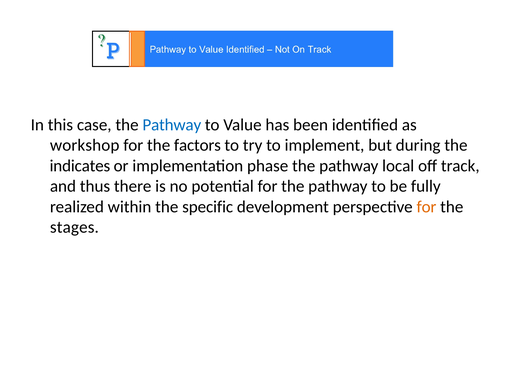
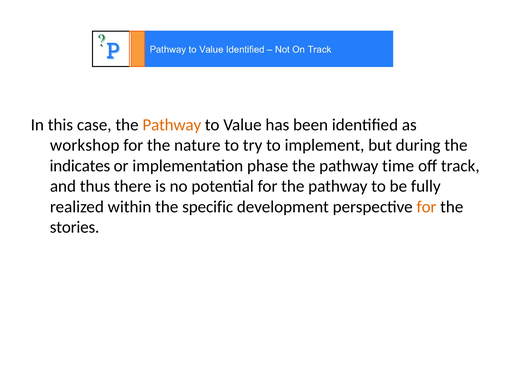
Pathway at (172, 125) colour: blue -> orange
factors: factors -> nature
local: local -> time
stages: stages -> stories
